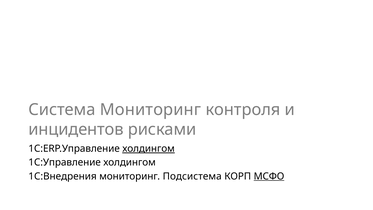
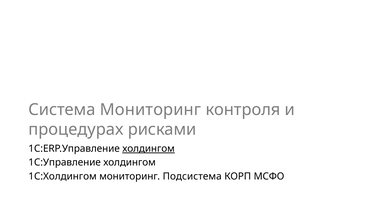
инцидентов: инцидентов -> процедурах
1С:Внедрения: 1С:Внедрения -> 1С:Холдингом
МСФО underline: present -> none
